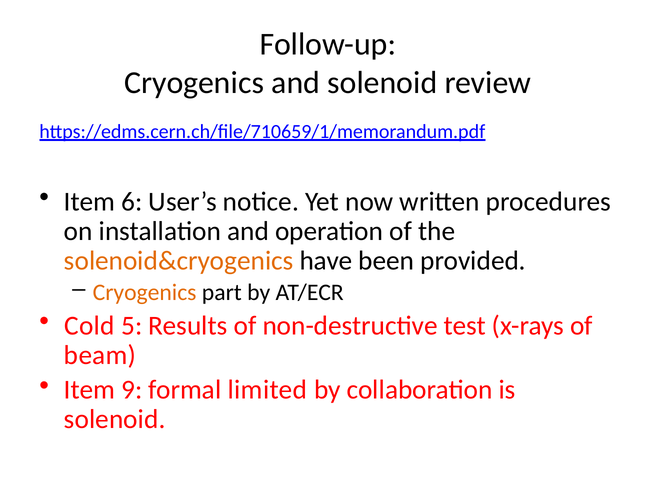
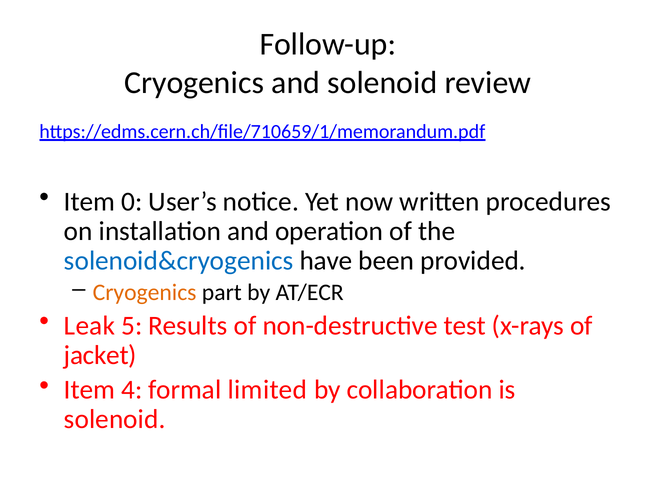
6: 6 -> 0
solenoid&cryogenics colour: orange -> blue
Cold: Cold -> Leak
beam: beam -> jacket
9: 9 -> 4
